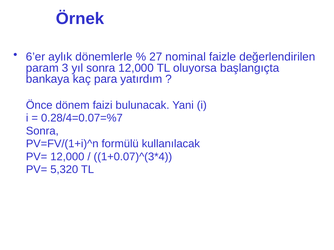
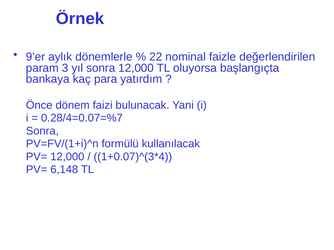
6’er: 6’er -> 9’er
27: 27 -> 22
5,320: 5,320 -> 6,148
